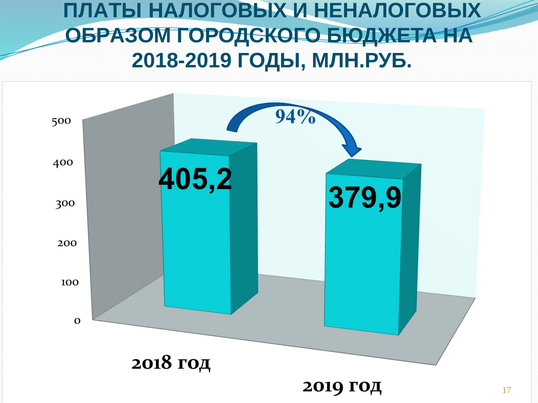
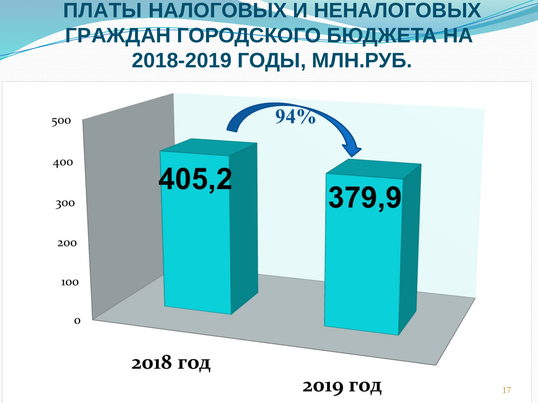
ОБРАЗОМ: ОБРАЗОМ -> ГРАЖДАН
